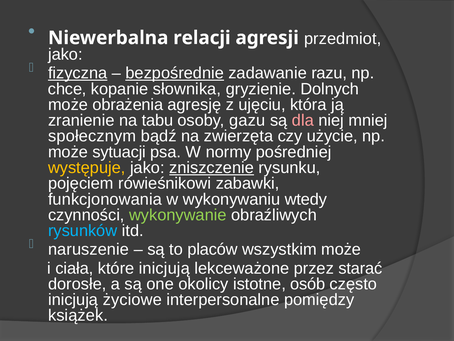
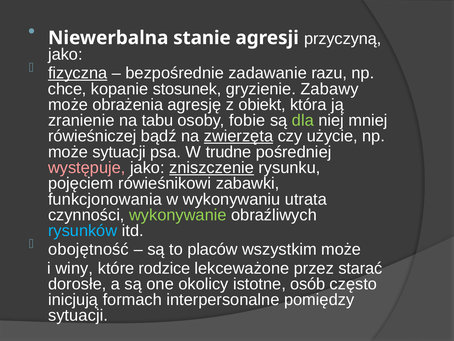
relacji: relacji -> stanie
przedmiot: przedmiot -> przyczyną
bezpośrednie underline: present -> none
słownika: słownika -> stosunek
Dolnych: Dolnych -> Zabawy
ujęciu: ujęciu -> obiekt
gazu: gazu -> fobie
dla colour: pink -> light green
społecznym: społecznym -> rówieśniczej
zwierzęta underline: none -> present
normy: normy -> trudne
występuje colour: yellow -> pink
wtedy: wtedy -> utrata
naruszenie: naruszenie -> obojętność
ciała: ciała -> winy
które inicjują: inicjują -> rodzice
życiowe: życiowe -> formach
książek at (78, 315): książek -> sytuacji
